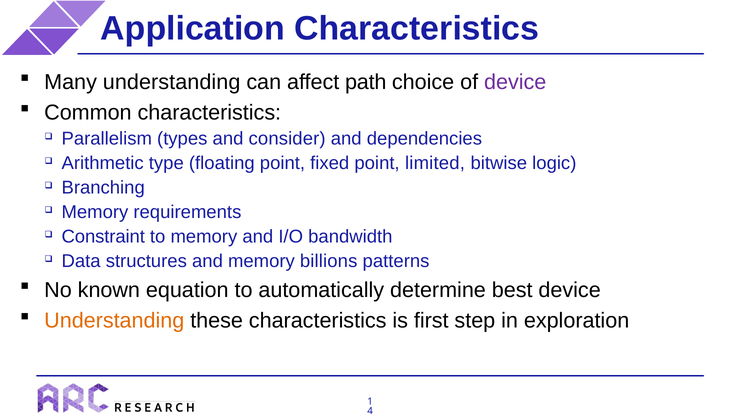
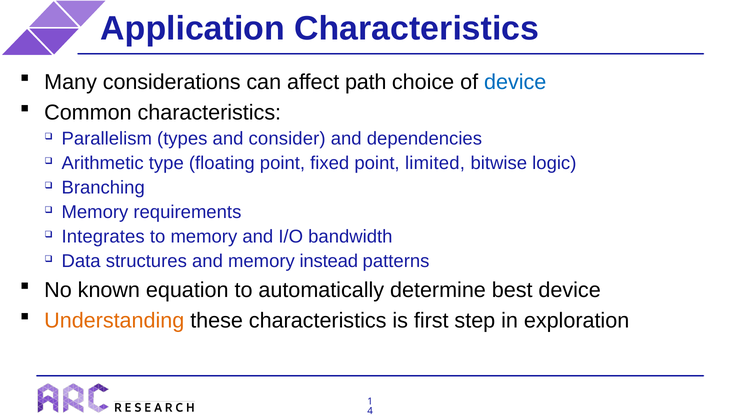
Many understanding: understanding -> considerations
device at (515, 82) colour: purple -> blue
Constraint: Constraint -> Integrates
billions: billions -> instead
